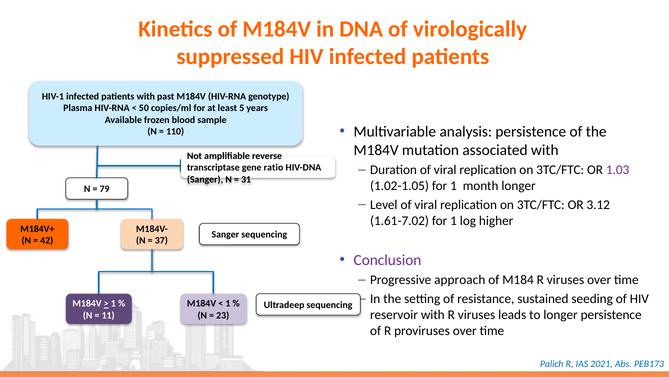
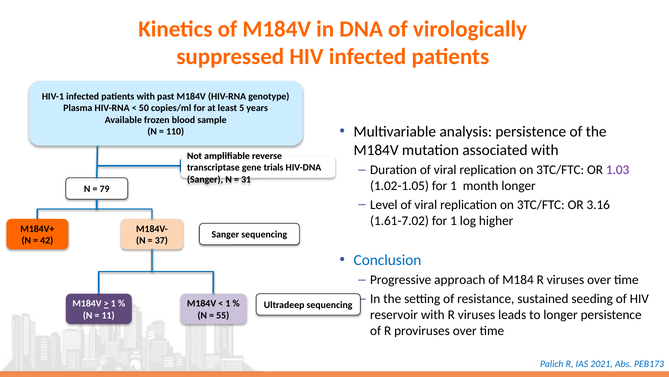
ratio: ratio -> trials
3.12: 3.12 -> 3.16
Conclusion colour: purple -> blue
23: 23 -> 55
